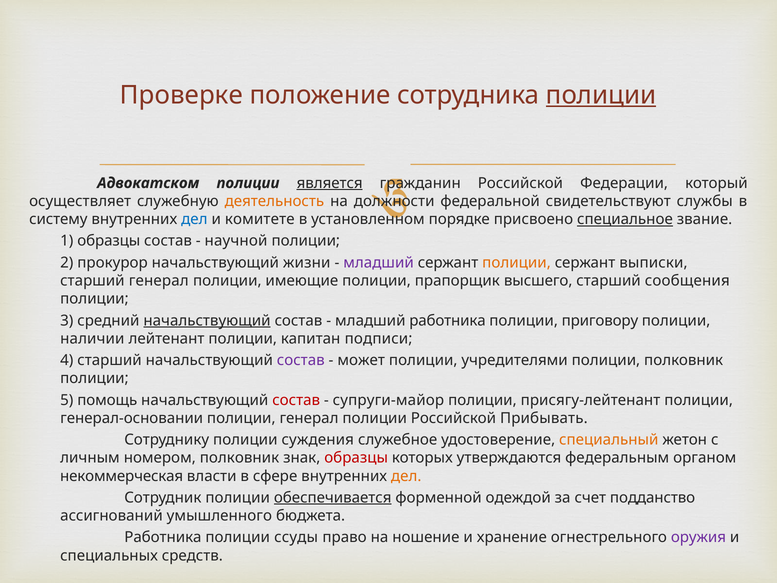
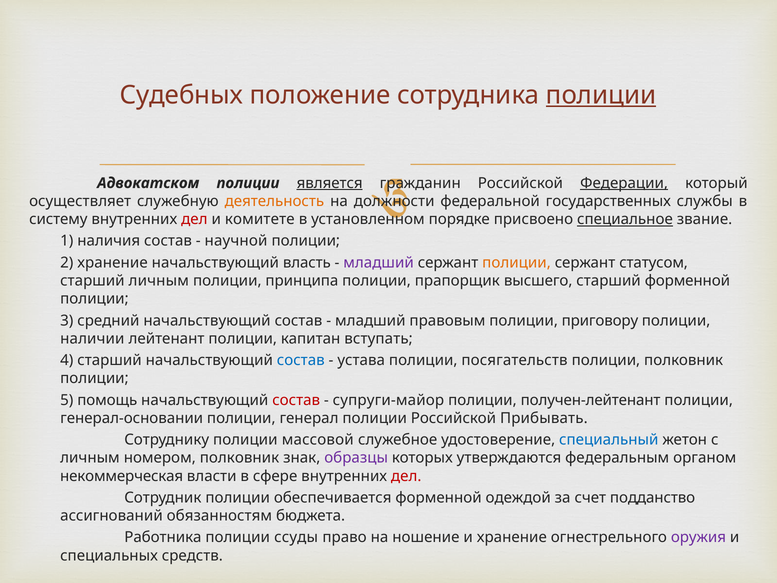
Проверке: Проверке -> Судебных
Федерации underline: none -> present
свидетельствуют: свидетельствуют -> государственных
дел at (194, 219) colour: blue -> red
1 образцы: образцы -> наличия
2 прокурор: прокурор -> хранение
жизни: жизни -> власть
выписки: выписки -> статусом
старший генерал: генерал -> личным
имеющие: имеющие -> принципа
старший сообщения: сообщения -> форменной
начальствующий at (207, 320) underline: present -> none
младший работника: работника -> правовым
подписи: подписи -> вступать
состав at (301, 360) colour: purple -> blue
может: может -> устава
учредителями: учредителями -> посягательств
присягу-лейтенант: присягу-лейтенант -> получен-лейтенант
суждения: суждения -> массовой
специальный colour: orange -> blue
образцы at (356, 458) colour: red -> purple
дел at (406, 476) colour: orange -> red
обеспечивается underline: present -> none
умышленного: умышленного -> обязанностям
